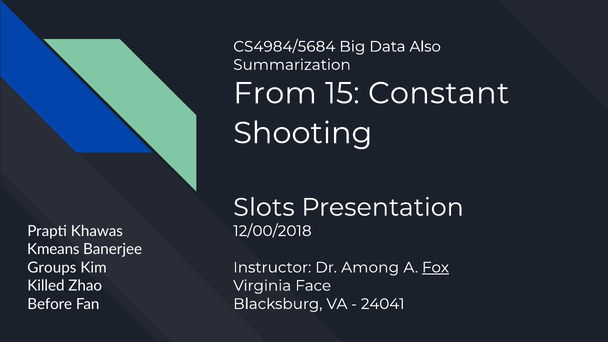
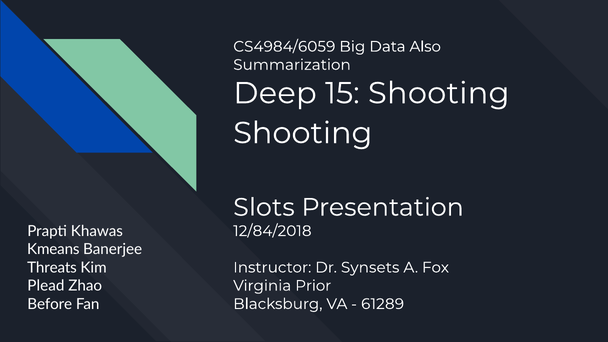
CS4984/5684: CS4984/5684 -> CS4984/6059
From: From -> Deep
15 Constant: Constant -> Shooting
12/00/2018: 12/00/2018 -> 12/84/2018
Groups: Groups -> Threats
Among: Among -> Synsets
Fox underline: present -> none
Killed: Killed -> Plead
Face: Face -> Prior
24041: 24041 -> 61289
